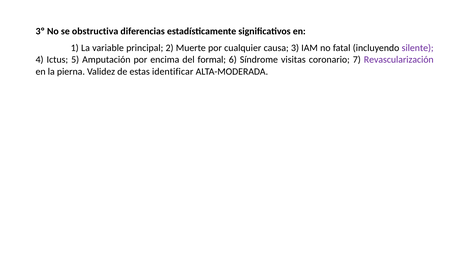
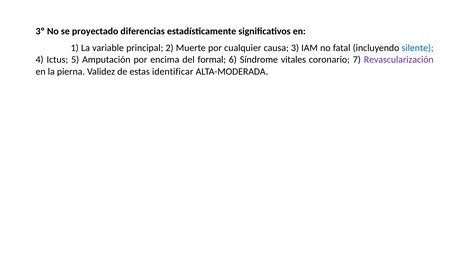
obstructiva: obstructiva -> proyectado
silente colour: purple -> blue
visitas: visitas -> vitales
